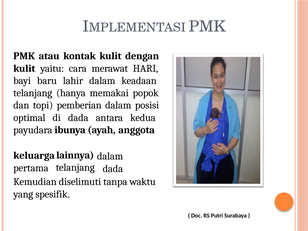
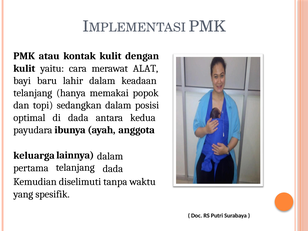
HARI: HARI -> ALAT
pemberian: pemberian -> sedangkan
